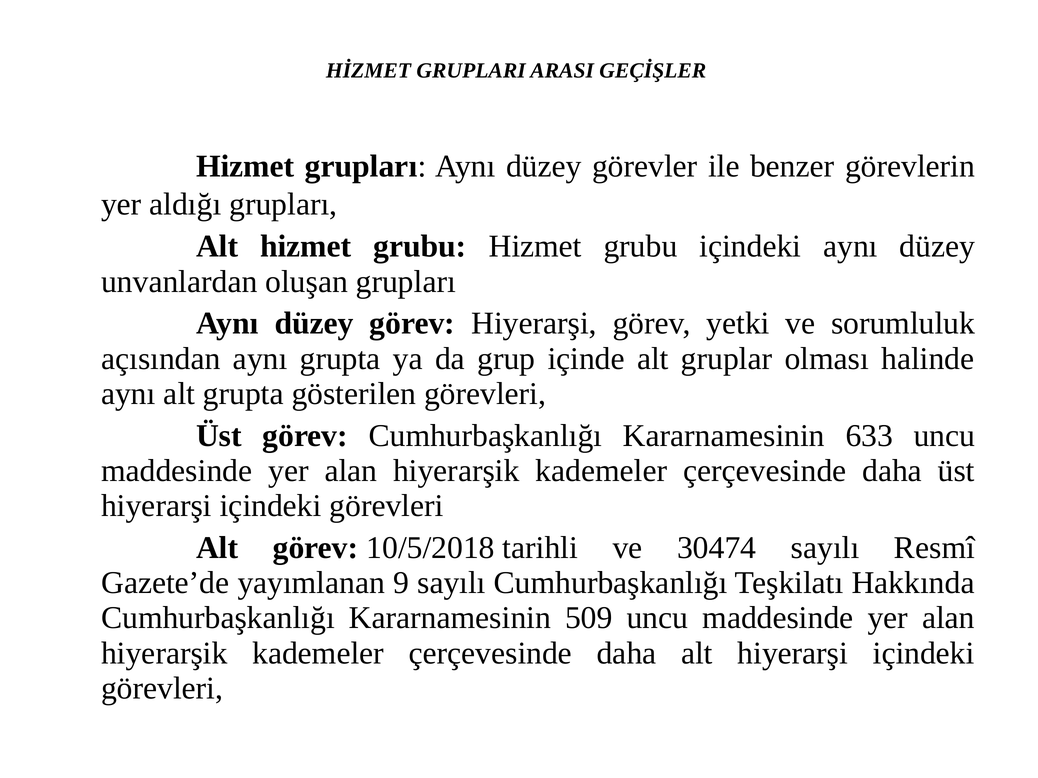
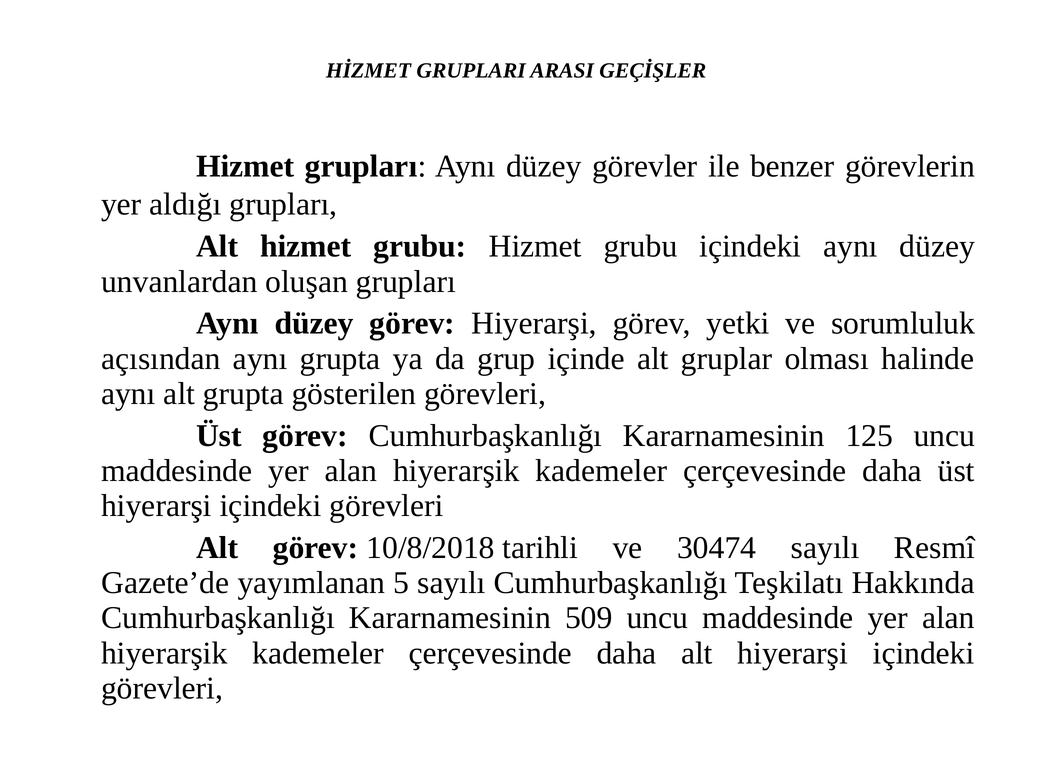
633: 633 -> 125
10/5/2018: 10/5/2018 -> 10/8/2018
9: 9 -> 5
